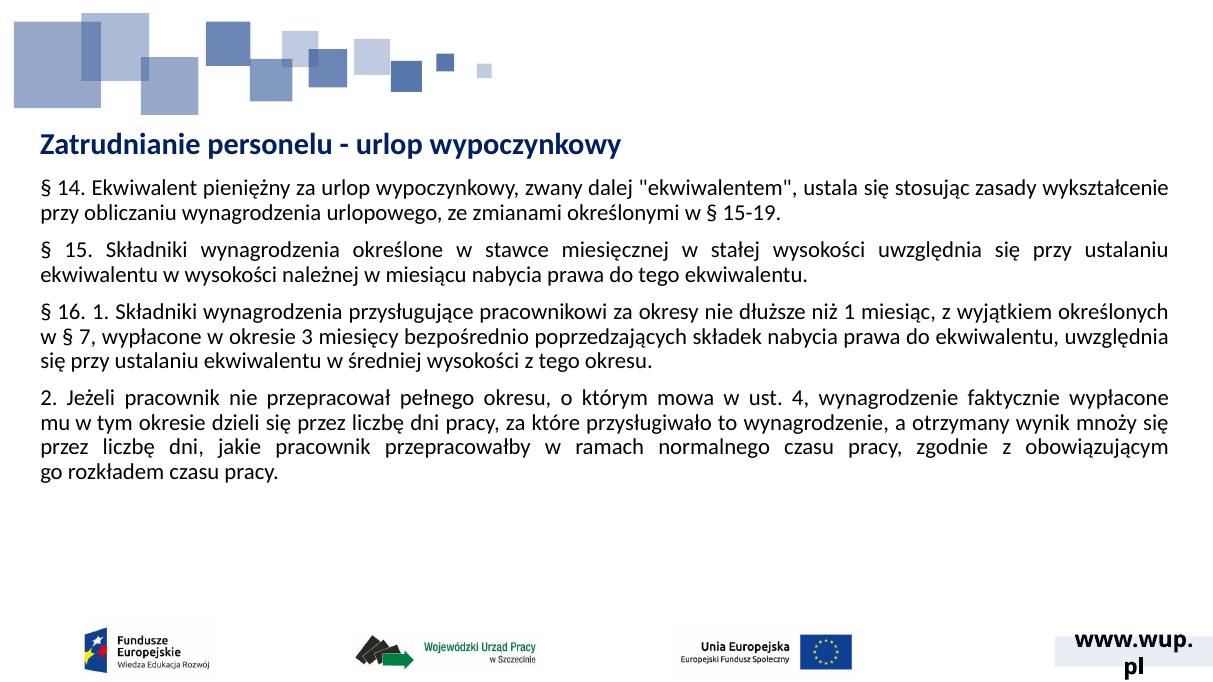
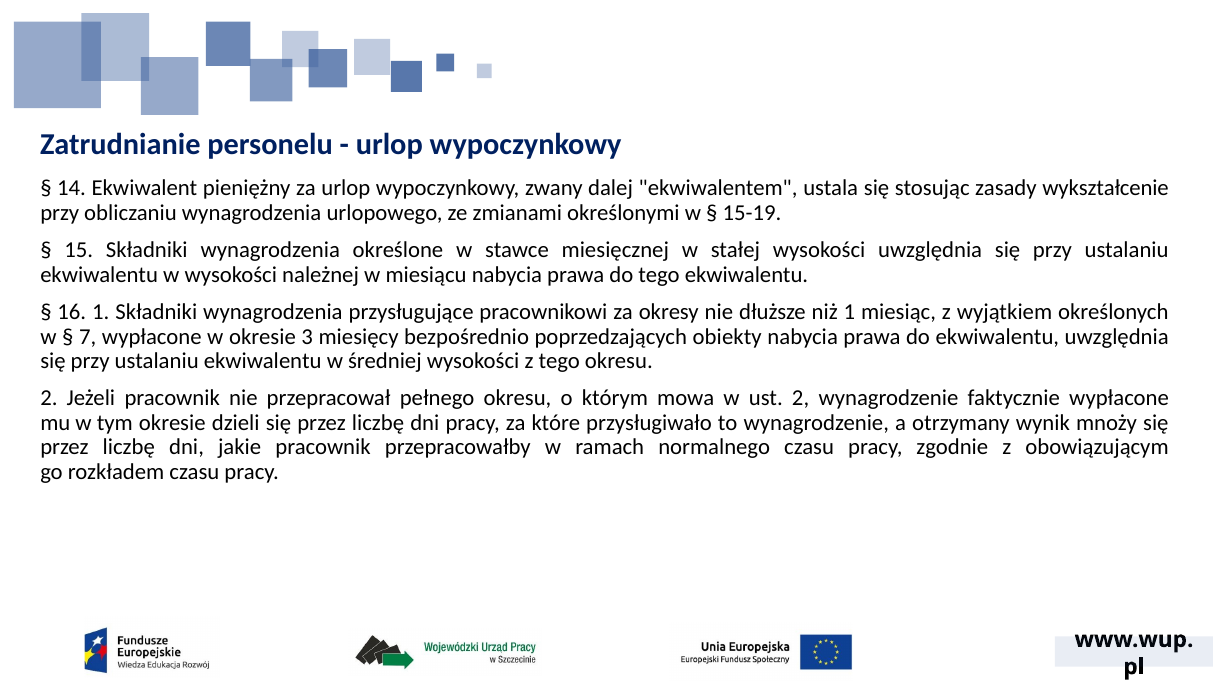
składek: składek -> obiekty
ust 4: 4 -> 2
